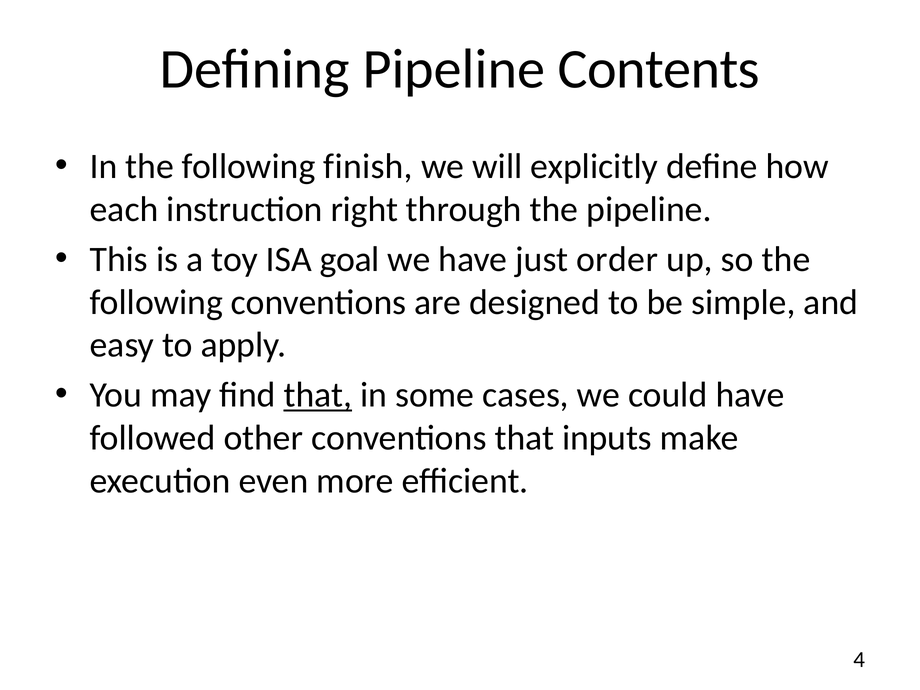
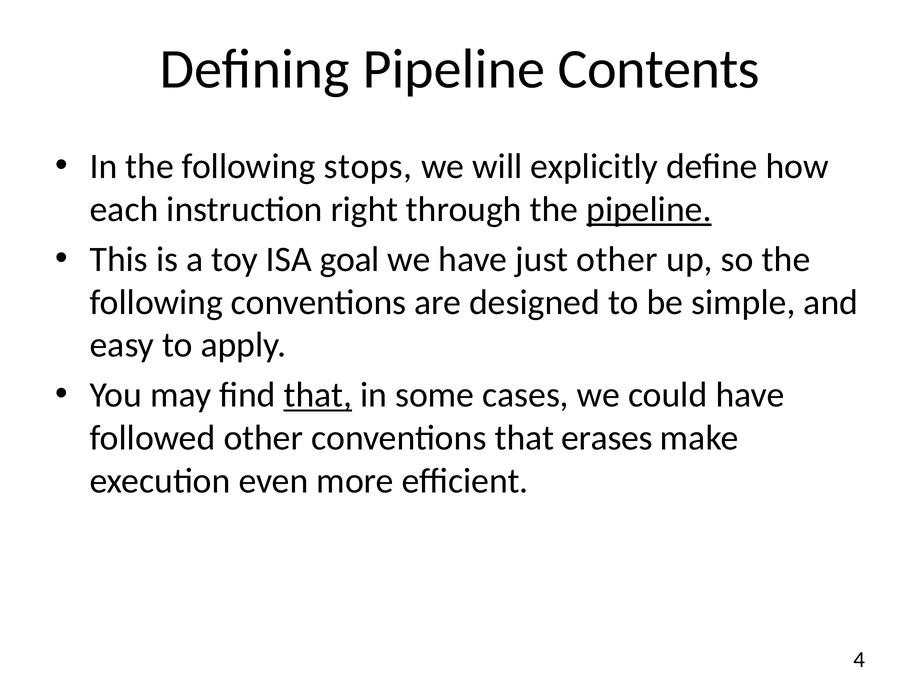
finish: finish -> stops
pipeline at (649, 209) underline: none -> present
just order: order -> other
inputs: inputs -> erases
